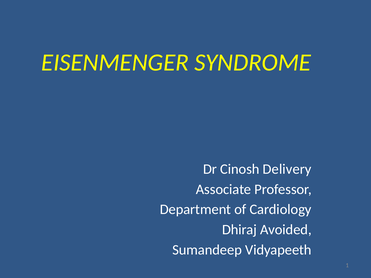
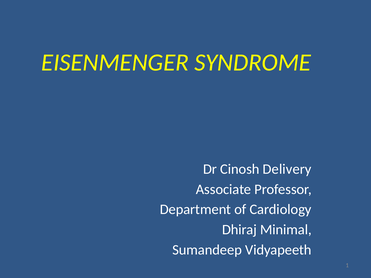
Avoided: Avoided -> Minimal
